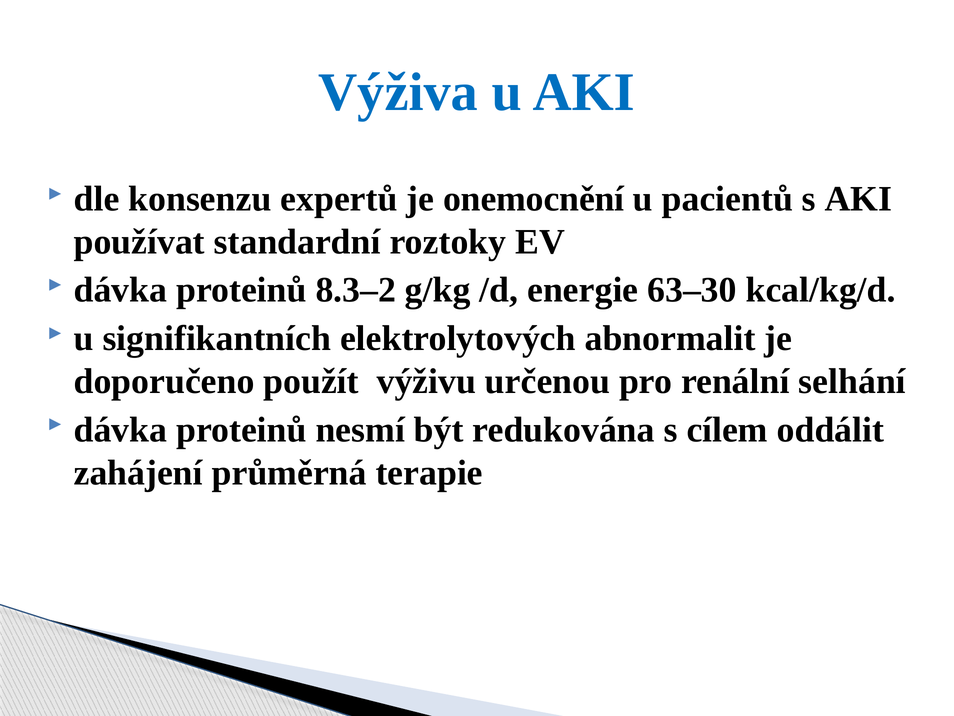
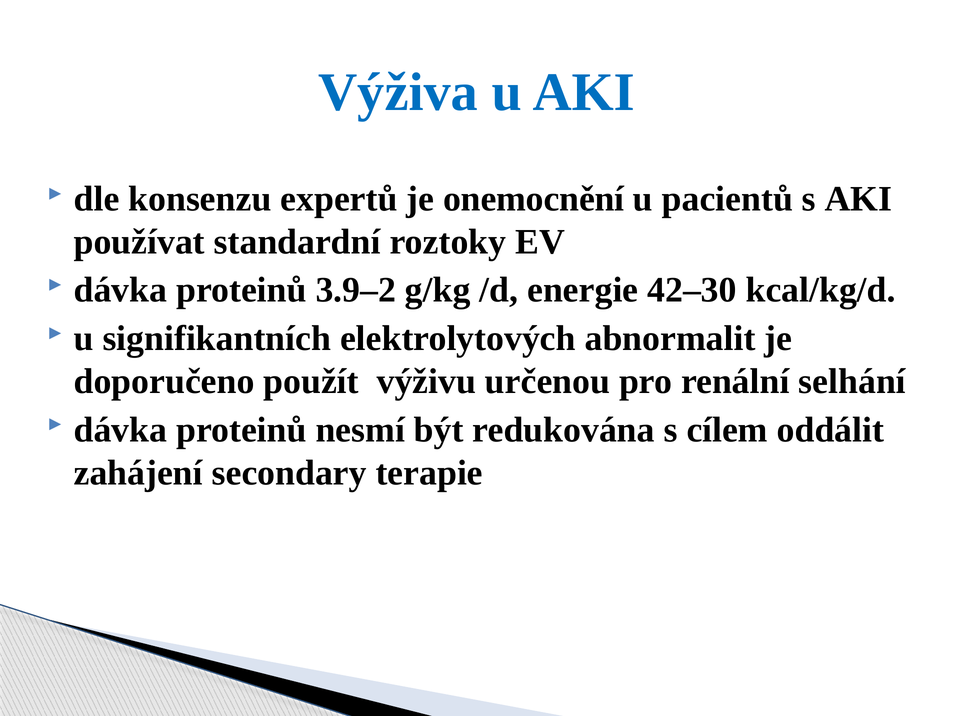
8.3–2: 8.3–2 -> 3.9–2
63–30: 63–30 -> 42–30
průměrná: průměrná -> secondary
